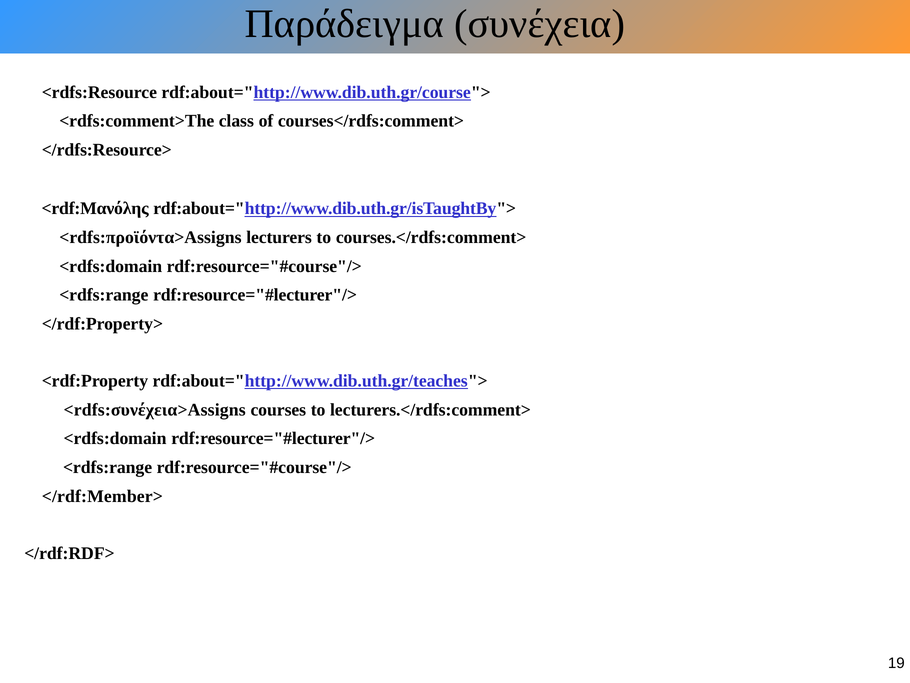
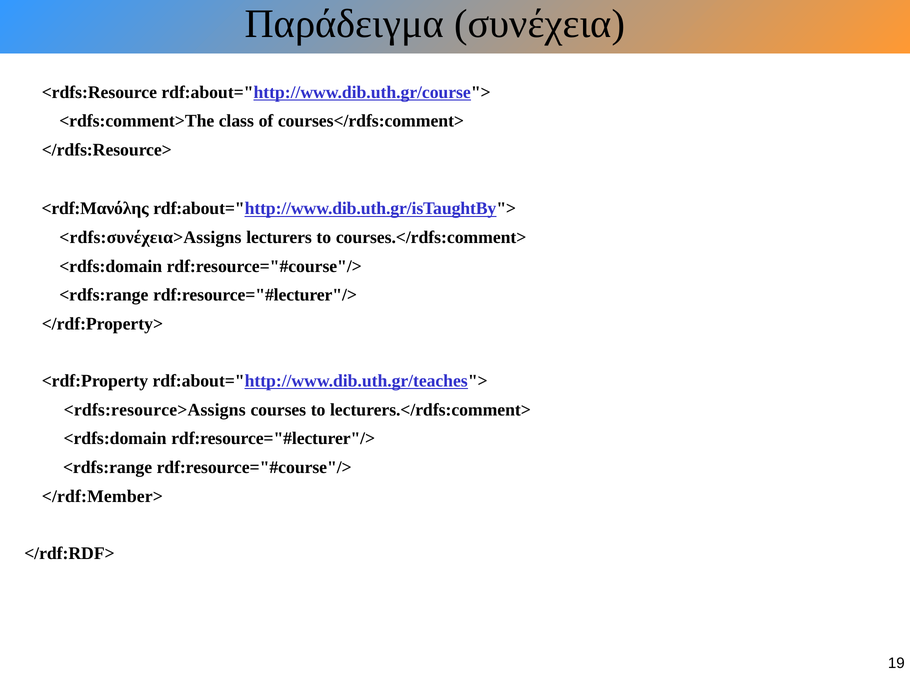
<rdfs:προϊόντα>Assigns: <rdfs:προϊόντα>Assigns -> <rdfs:συνέχεια>Assigns
<rdfs:συνέχεια>Assigns: <rdfs:συνέχεια>Assigns -> <rdfs:resource>Assigns
